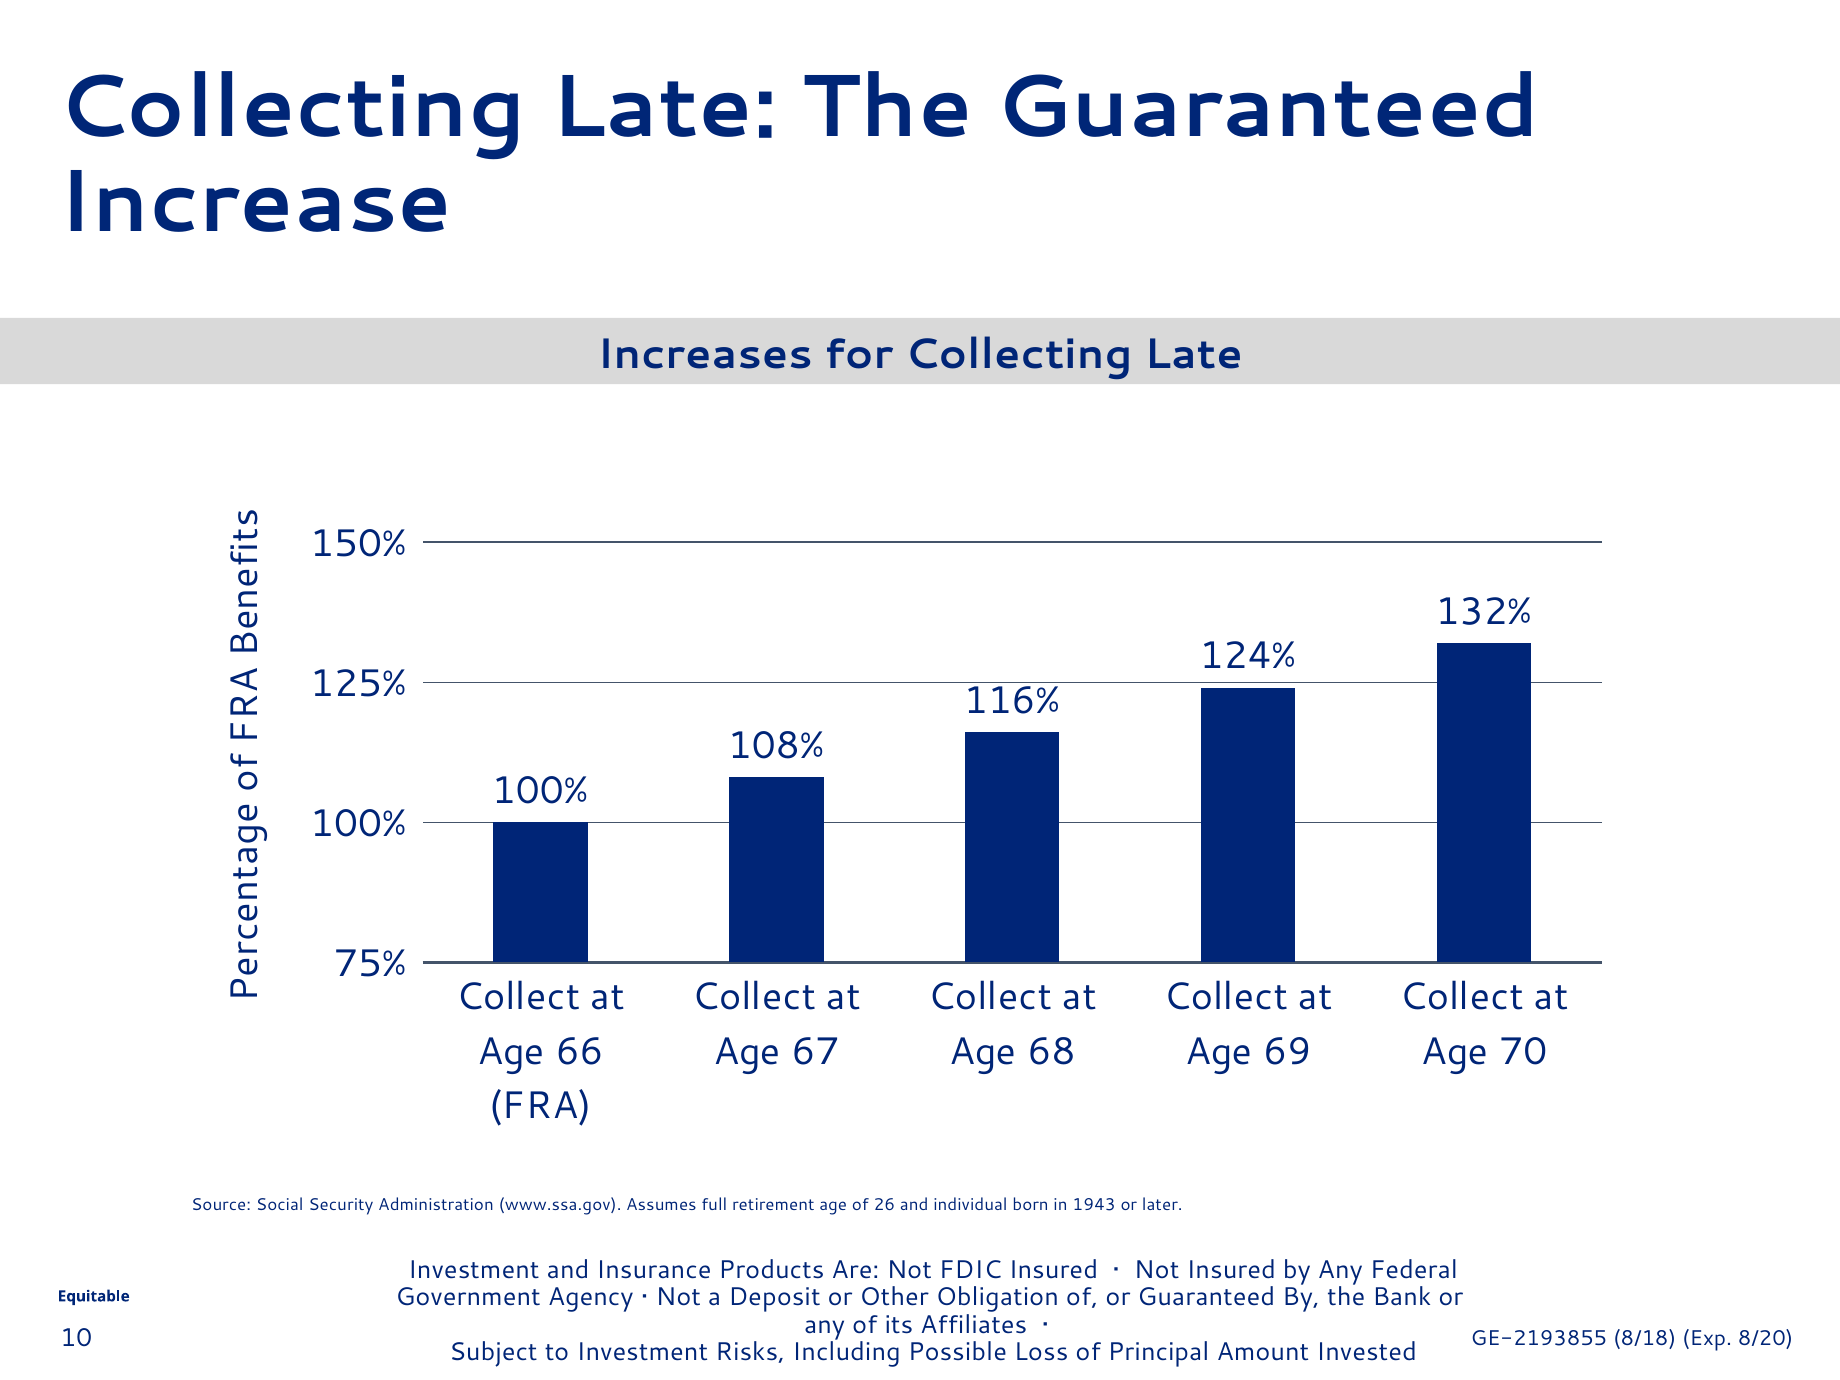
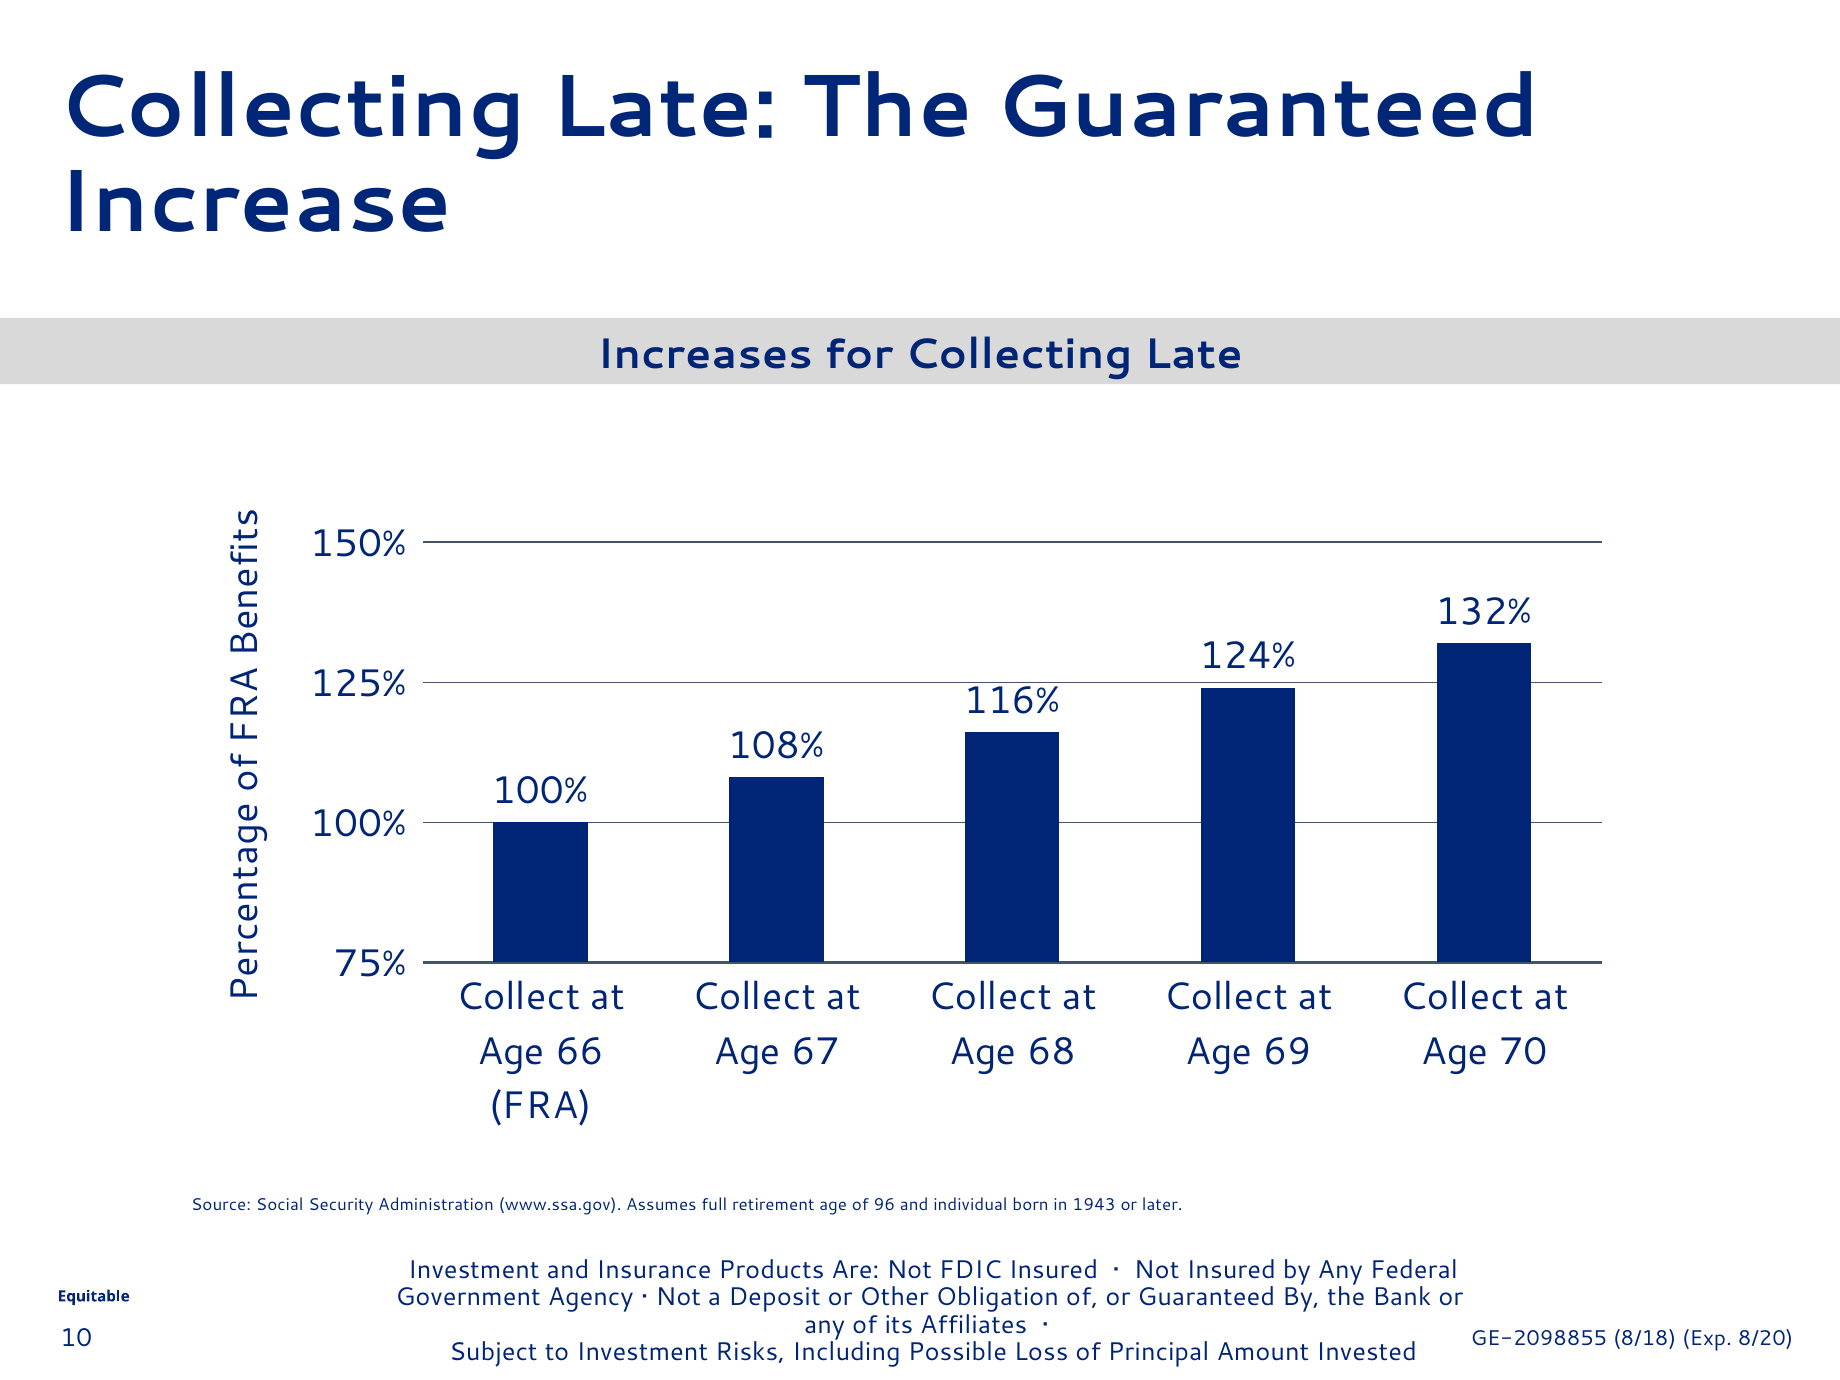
26: 26 -> 96
GE-2193855: GE-2193855 -> GE-2098855
